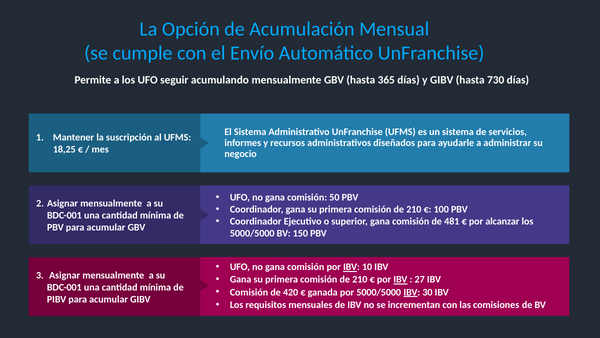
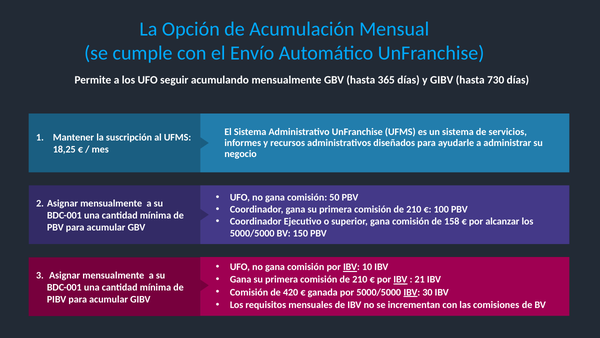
481: 481 -> 158
27: 27 -> 21
